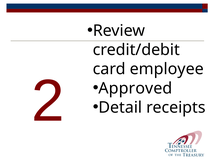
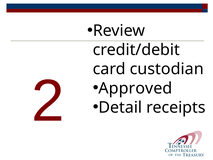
employee: employee -> custodian
